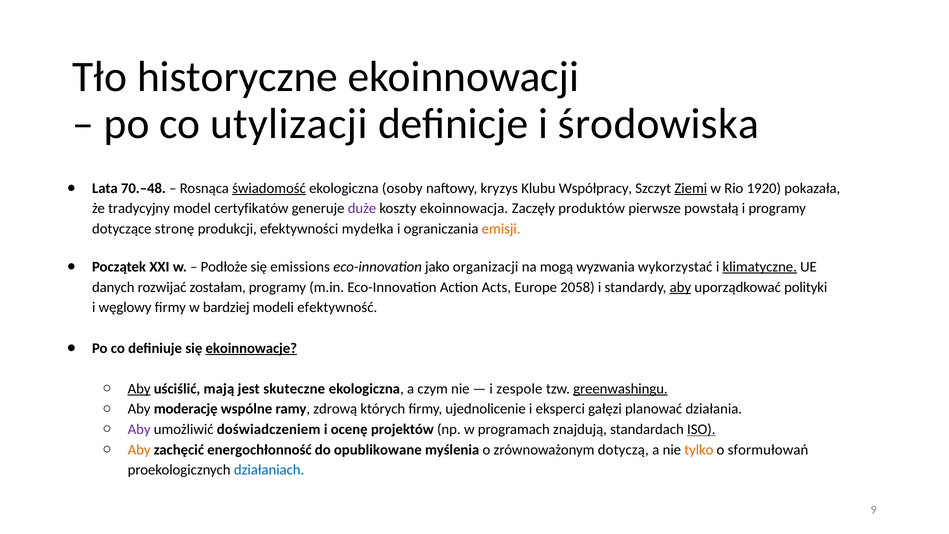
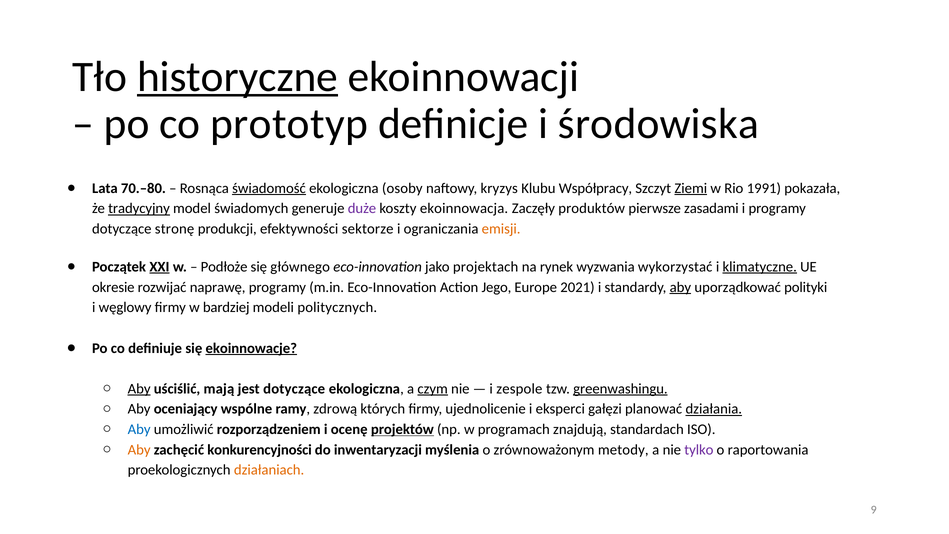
historyczne underline: none -> present
utylizacji: utylizacji -> prototyp
70.–48: 70.–48 -> 70.–80
1920: 1920 -> 1991
tradycyjny underline: none -> present
certyfikatów: certyfikatów -> świadomych
powstałą: powstałą -> zasadami
mydełka: mydełka -> sektorze
XXI underline: none -> present
emissions: emissions -> głównego
organizacji: organizacji -> projektach
mogą: mogą -> rynek
danych: danych -> okresie
zostałam: zostałam -> naprawę
Acts: Acts -> Jego
2058: 2058 -> 2021
efektywność: efektywność -> politycznych
jest skuteczne: skuteczne -> dotyczące
czym underline: none -> present
moderację: moderację -> oceniający
działania underline: none -> present
Aby at (139, 429) colour: purple -> blue
doświadczeniem: doświadczeniem -> rozporządzeniem
projektów underline: none -> present
ISO underline: present -> none
energochłonność: energochłonność -> konkurencyjności
opublikowane: opublikowane -> inwentaryzacji
dotyczą: dotyczą -> metody
tylko colour: orange -> purple
sformułowań: sformułowań -> raportowania
działaniach colour: blue -> orange
